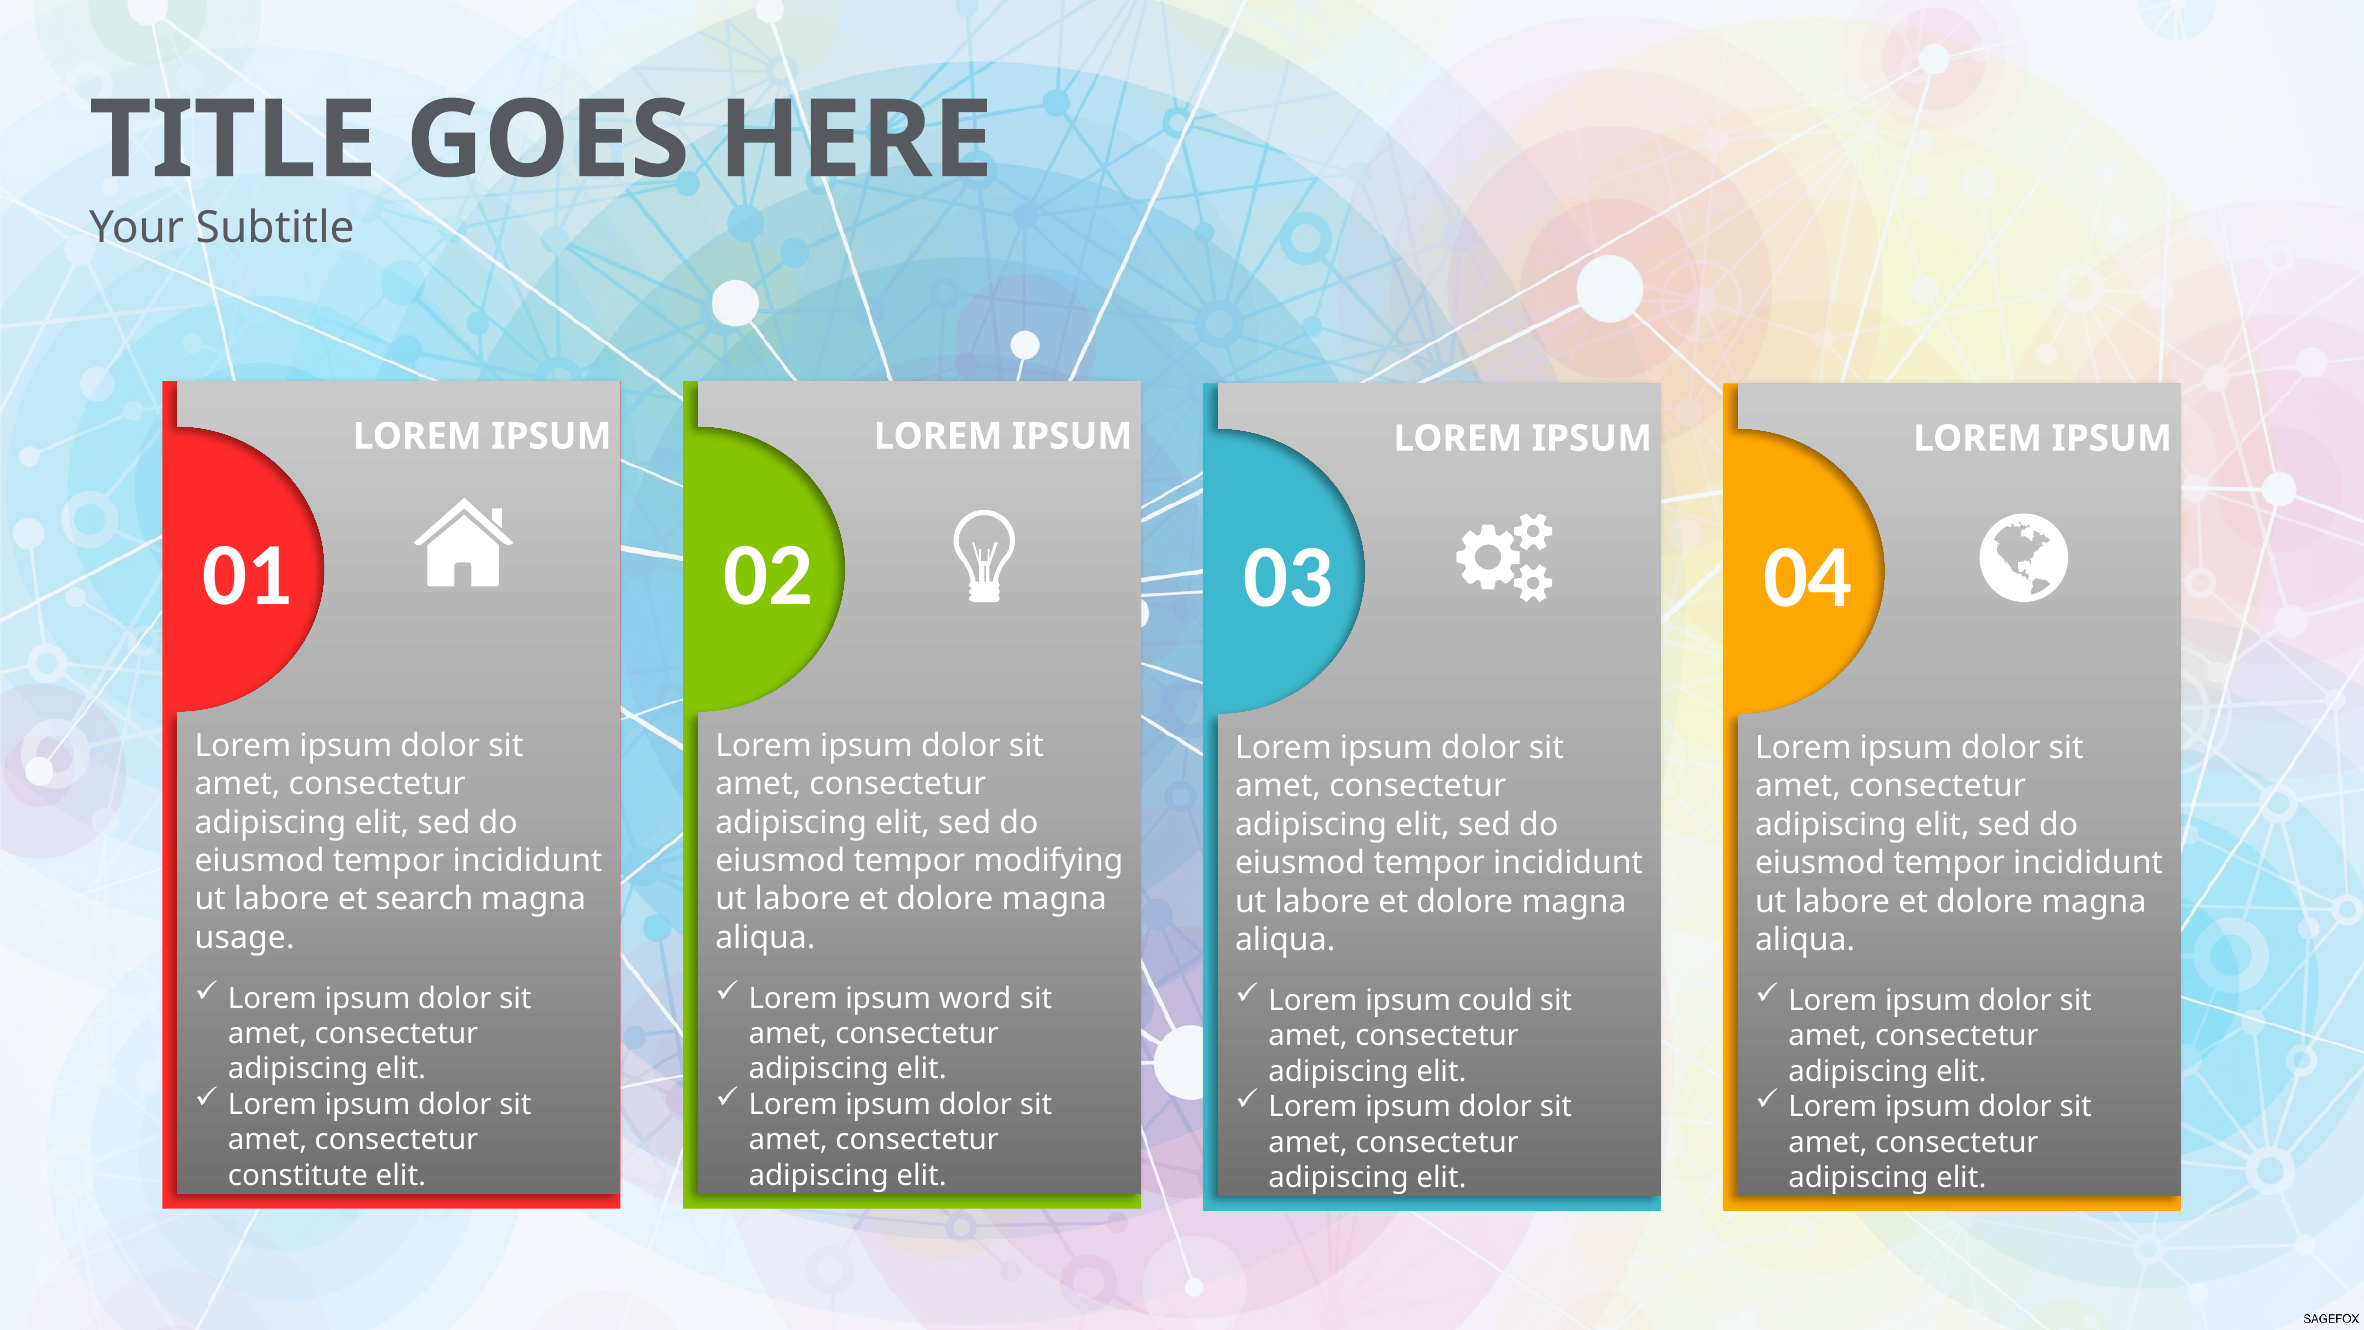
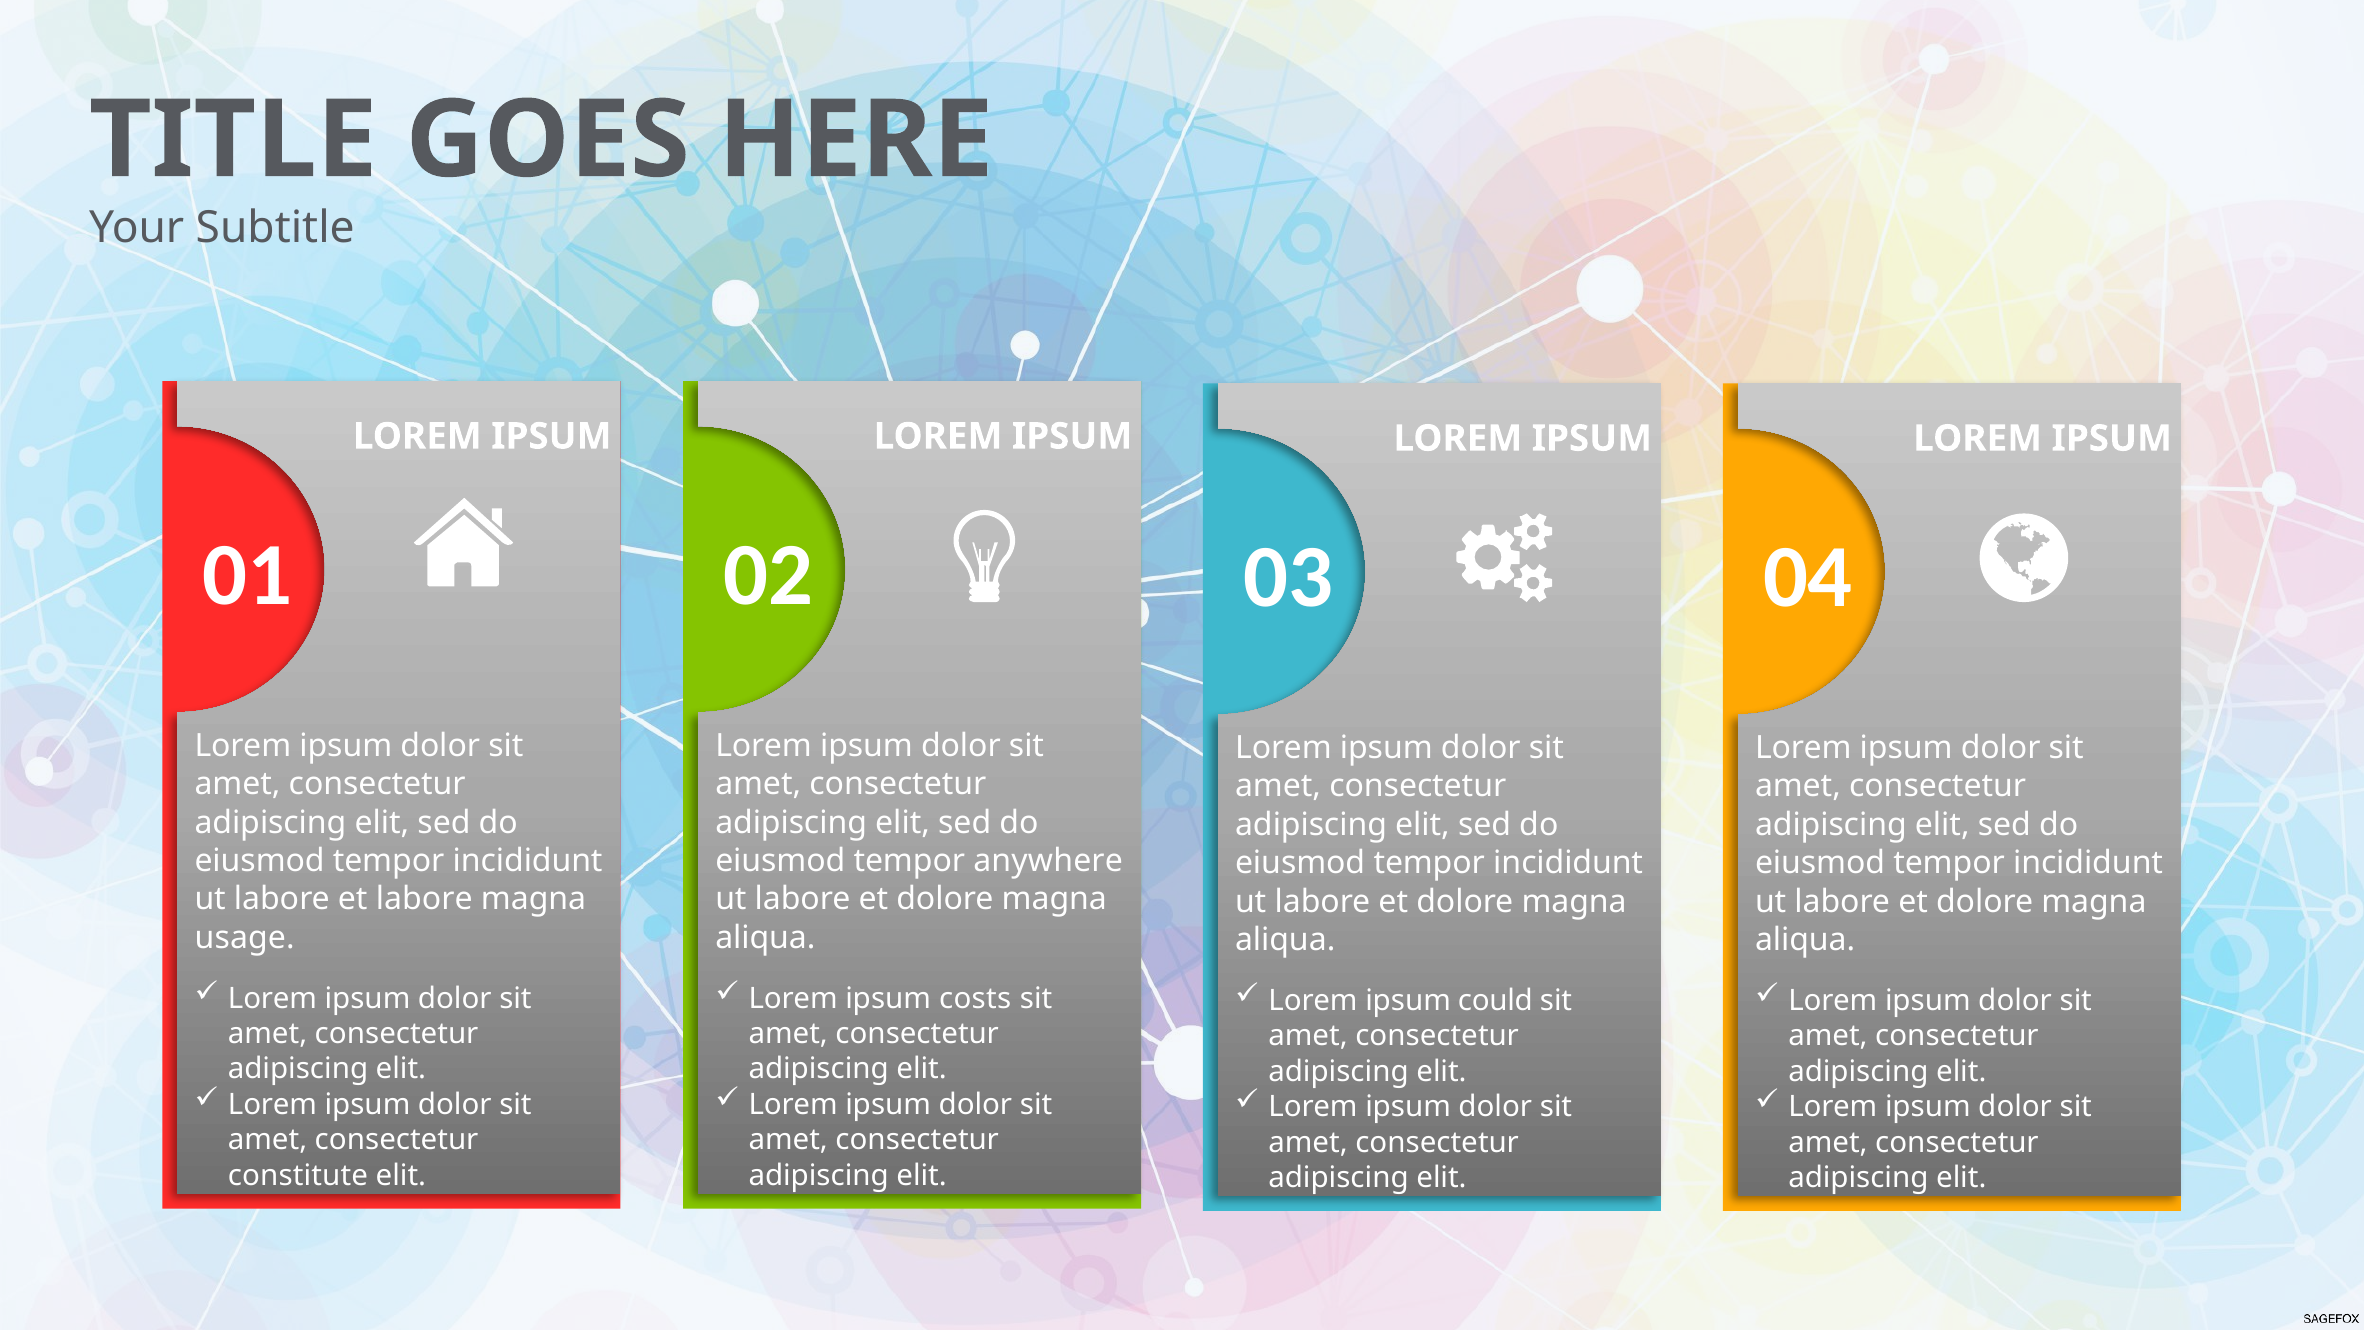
modifying: modifying -> anywhere
et search: search -> labore
word: word -> costs
